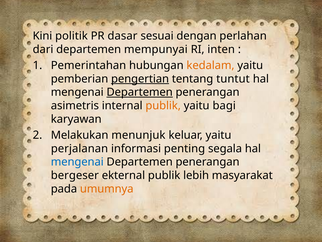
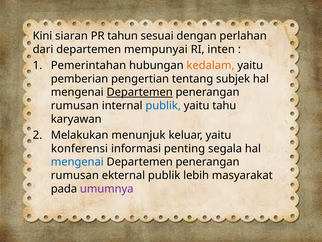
politik: politik -> siaran
dasar: dasar -> tahun
pengertian underline: present -> none
tuntut: tuntut -> subjek
asimetris at (75, 106): asimetris -> rumusan
publik at (163, 106) colour: orange -> blue
bagi: bagi -> tahu
perjalanan: perjalanan -> konferensi
bergeser at (75, 175): bergeser -> rumusan
umumnya colour: orange -> purple
